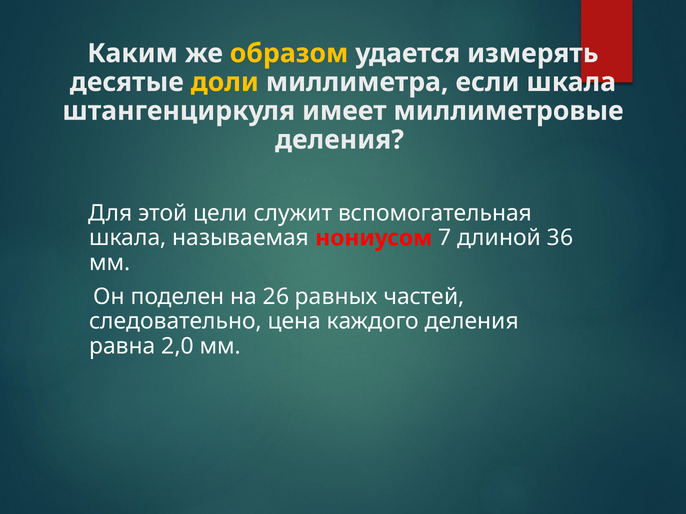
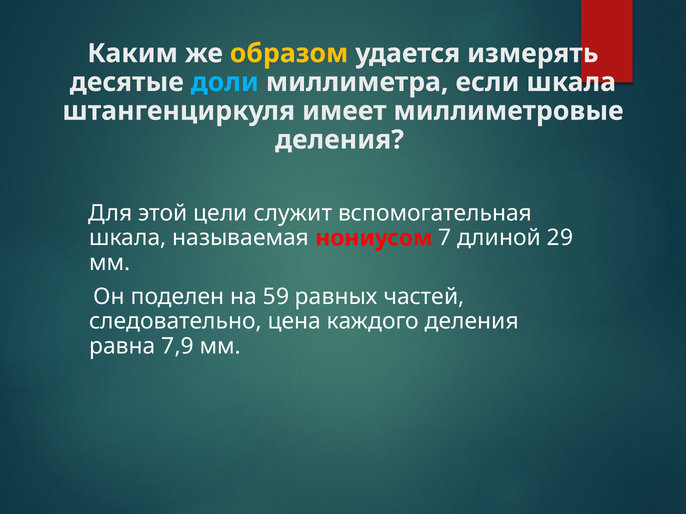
доли colour: yellow -> light blue
36: 36 -> 29
26: 26 -> 59
2,0: 2,0 -> 7,9
